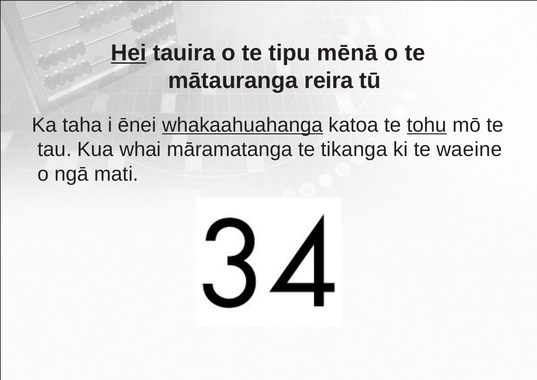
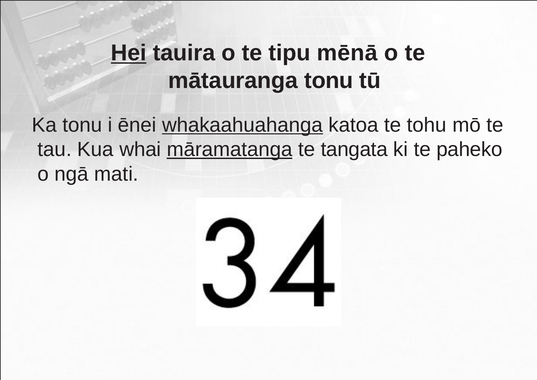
mātauranga reira: reira -> tonu
Ka taha: taha -> tonu
tohu underline: present -> none
māramatanga underline: none -> present
tikanga: tikanga -> tangata
waeine: waeine -> paheko
